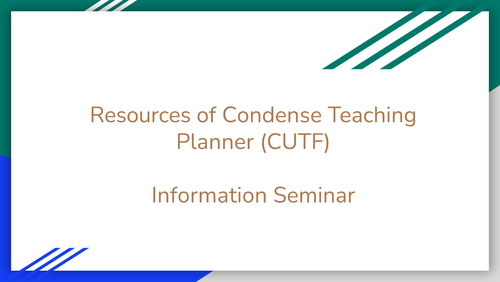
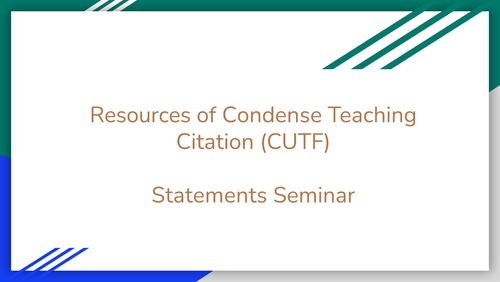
Planner: Planner -> Citation
Information: Information -> Statements
